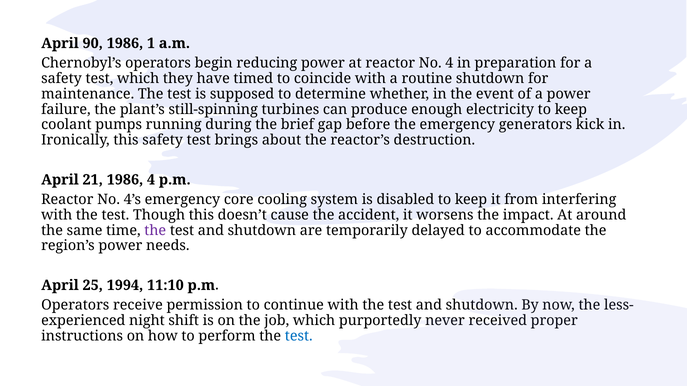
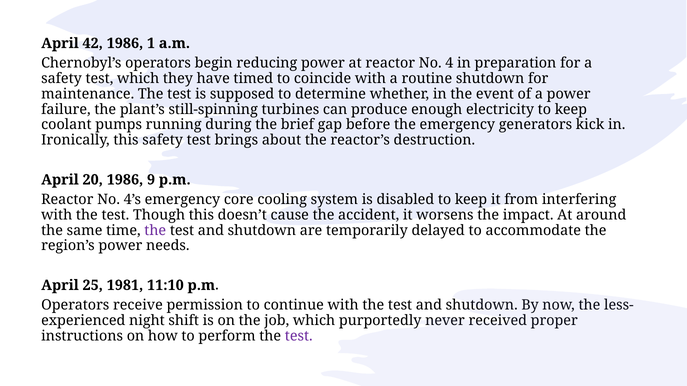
90: 90 -> 42
21: 21 -> 20
1986 4: 4 -> 9
1994: 1994 -> 1981
test at (299, 336) colour: blue -> purple
